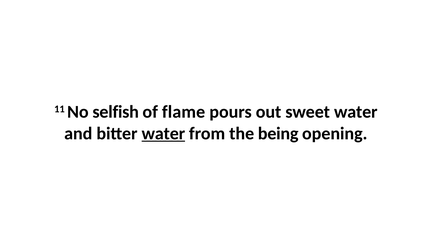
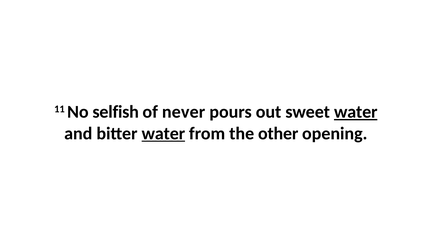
flame: flame -> never
water at (356, 112) underline: none -> present
being: being -> other
